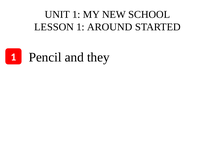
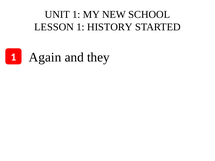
AROUND: AROUND -> HISTORY
Pencil: Pencil -> Again
